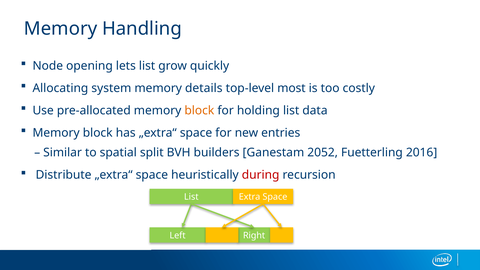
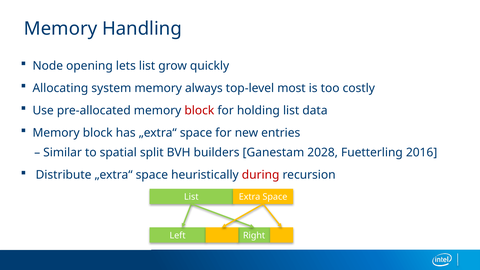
details: details -> always
block at (199, 111) colour: orange -> red
2052: 2052 -> 2028
